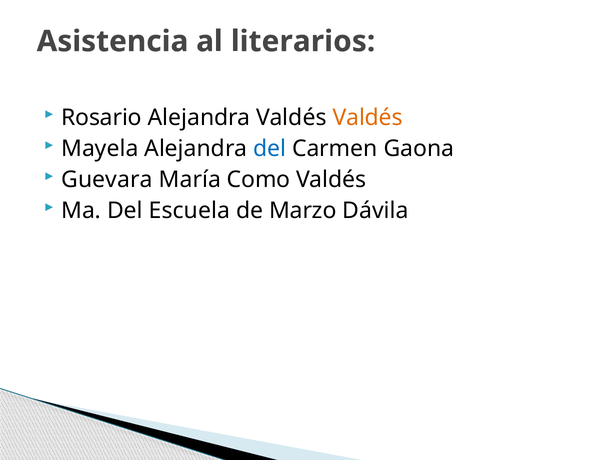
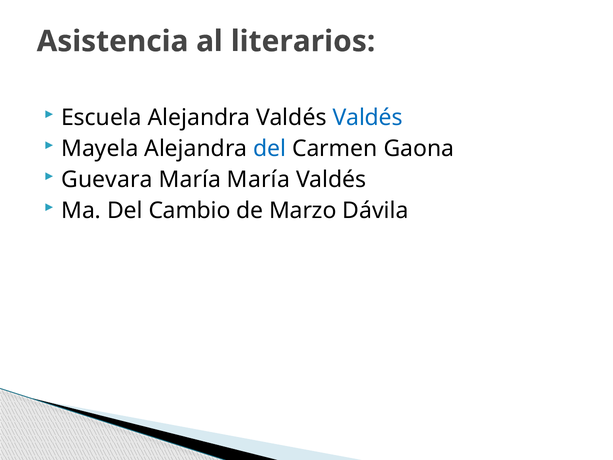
Rosario: Rosario -> Escuela
Valdés at (368, 118) colour: orange -> blue
María Como: Como -> María
Escuela: Escuela -> Cambio
